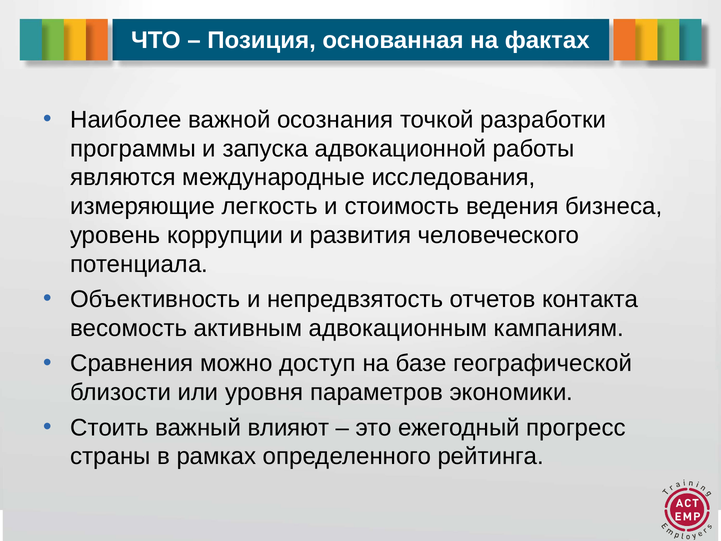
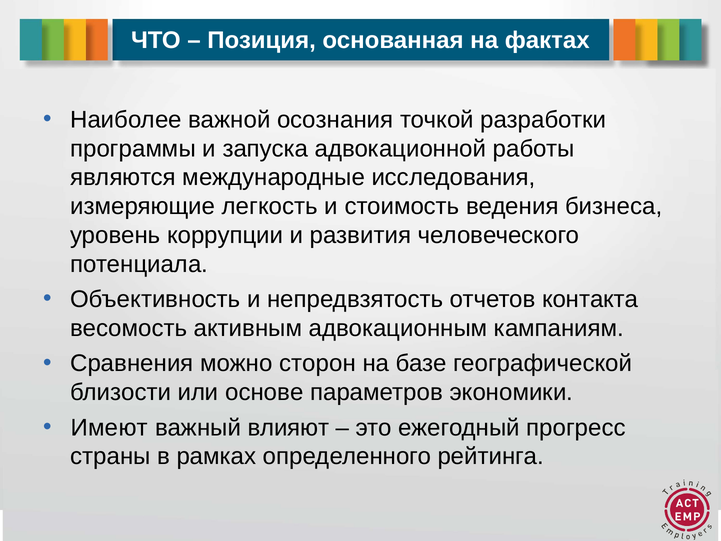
доступ: доступ -> сторон
уровня: уровня -> основе
Стоить: Стоить -> Имеют
